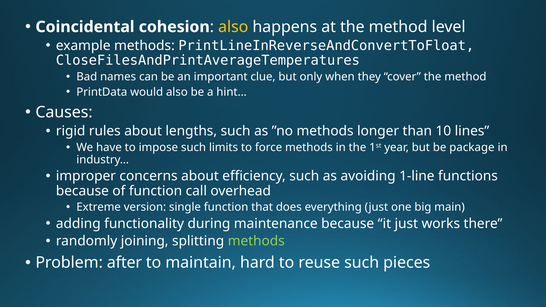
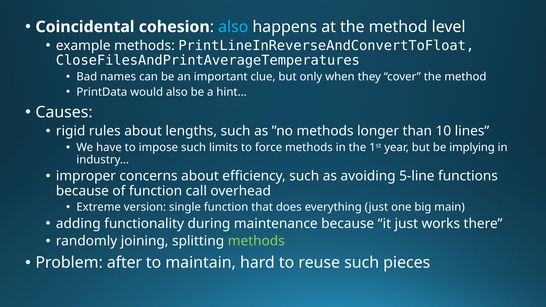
also at (233, 27) colour: yellow -> light blue
package: package -> implying
1-line: 1-line -> 5-line
